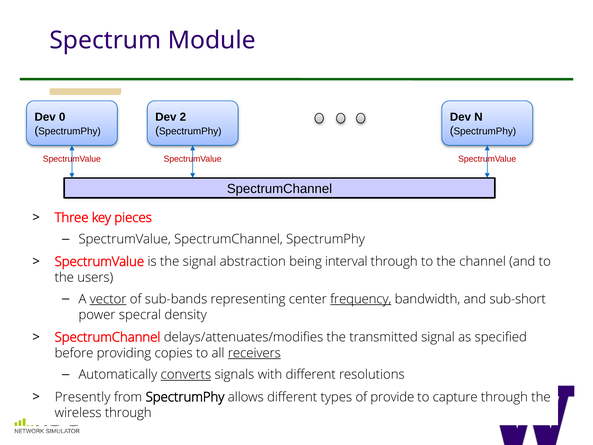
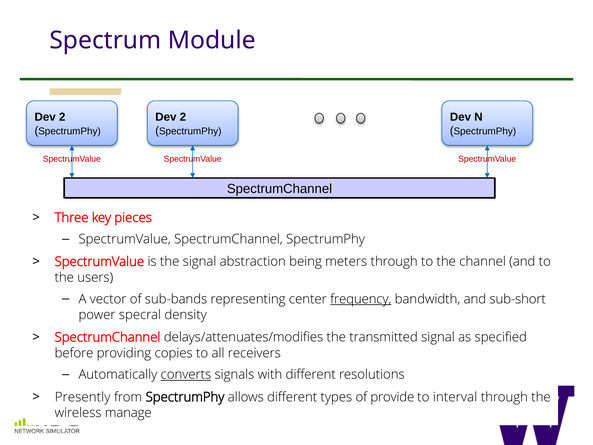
0 at (62, 117): 0 -> 2
interval: interval -> meters
vector underline: present -> none
receivers underline: present -> none
capture: capture -> interval
wireless through: through -> manage
